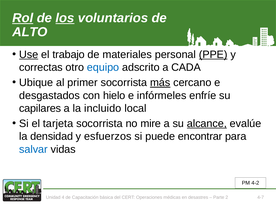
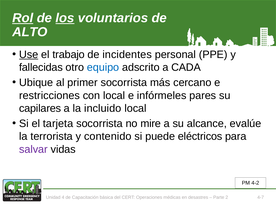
materiales: materiales -> incidentes
PPE underline: present -> none
correctas: correctas -> fallecidas
más underline: present -> none
desgastados: desgastados -> restricciones
con hielo: hielo -> local
enfríe: enfríe -> pares
alcance underline: present -> none
densidad: densidad -> terrorista
esfuerzos: esfuerzos -> contenido
encontrar: encontrar -> eléctricos
salvar colour: blue -> purple
